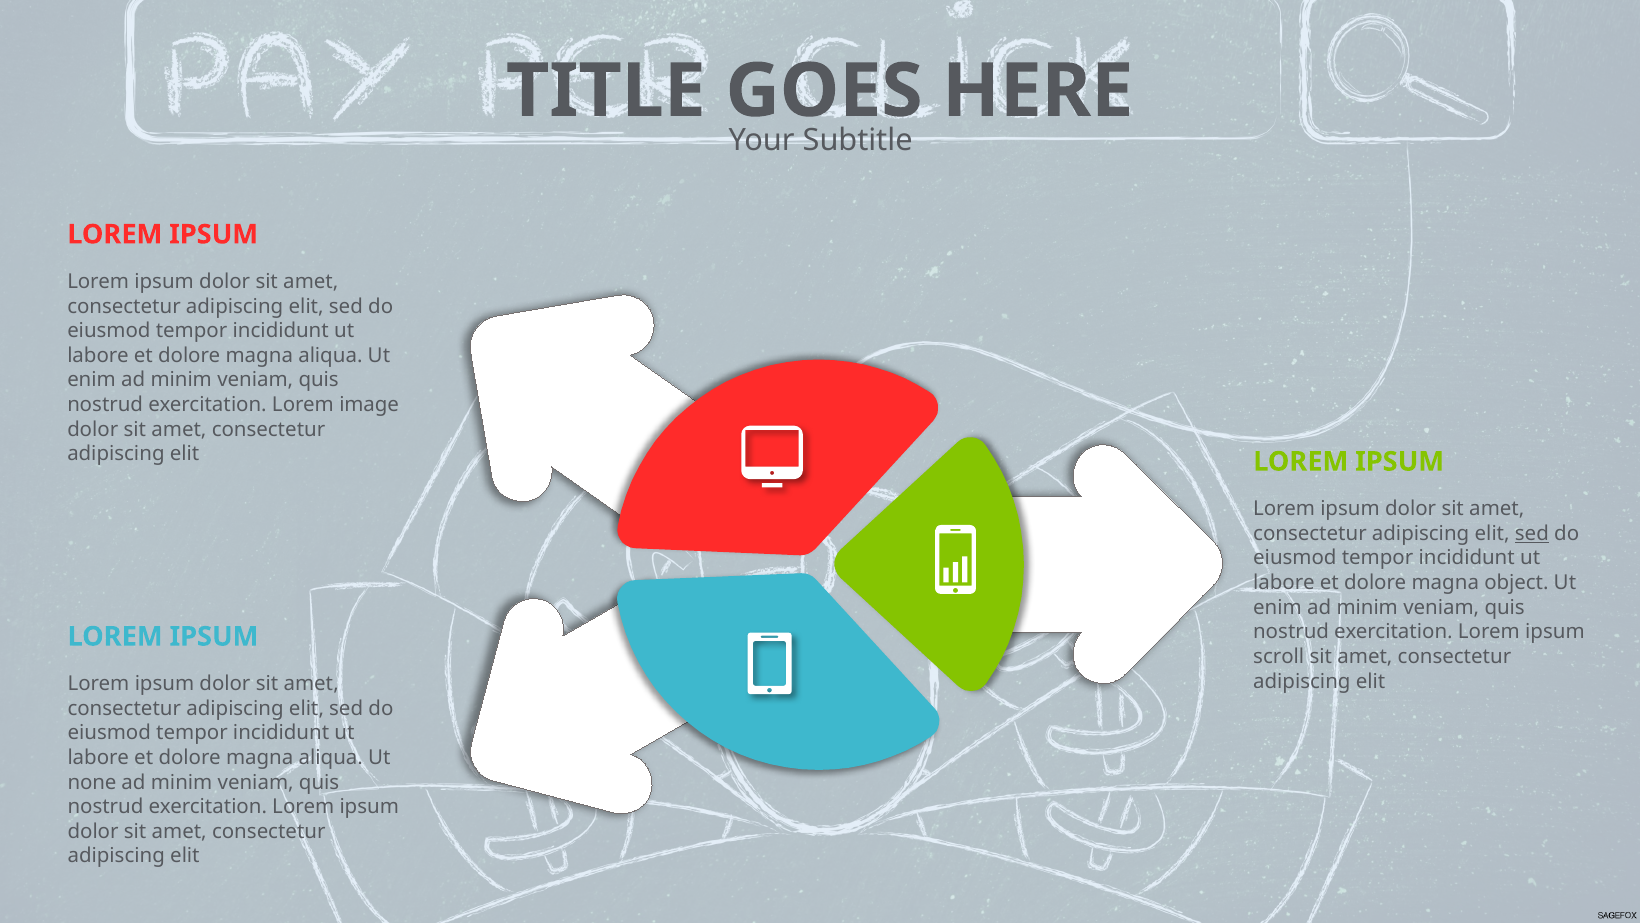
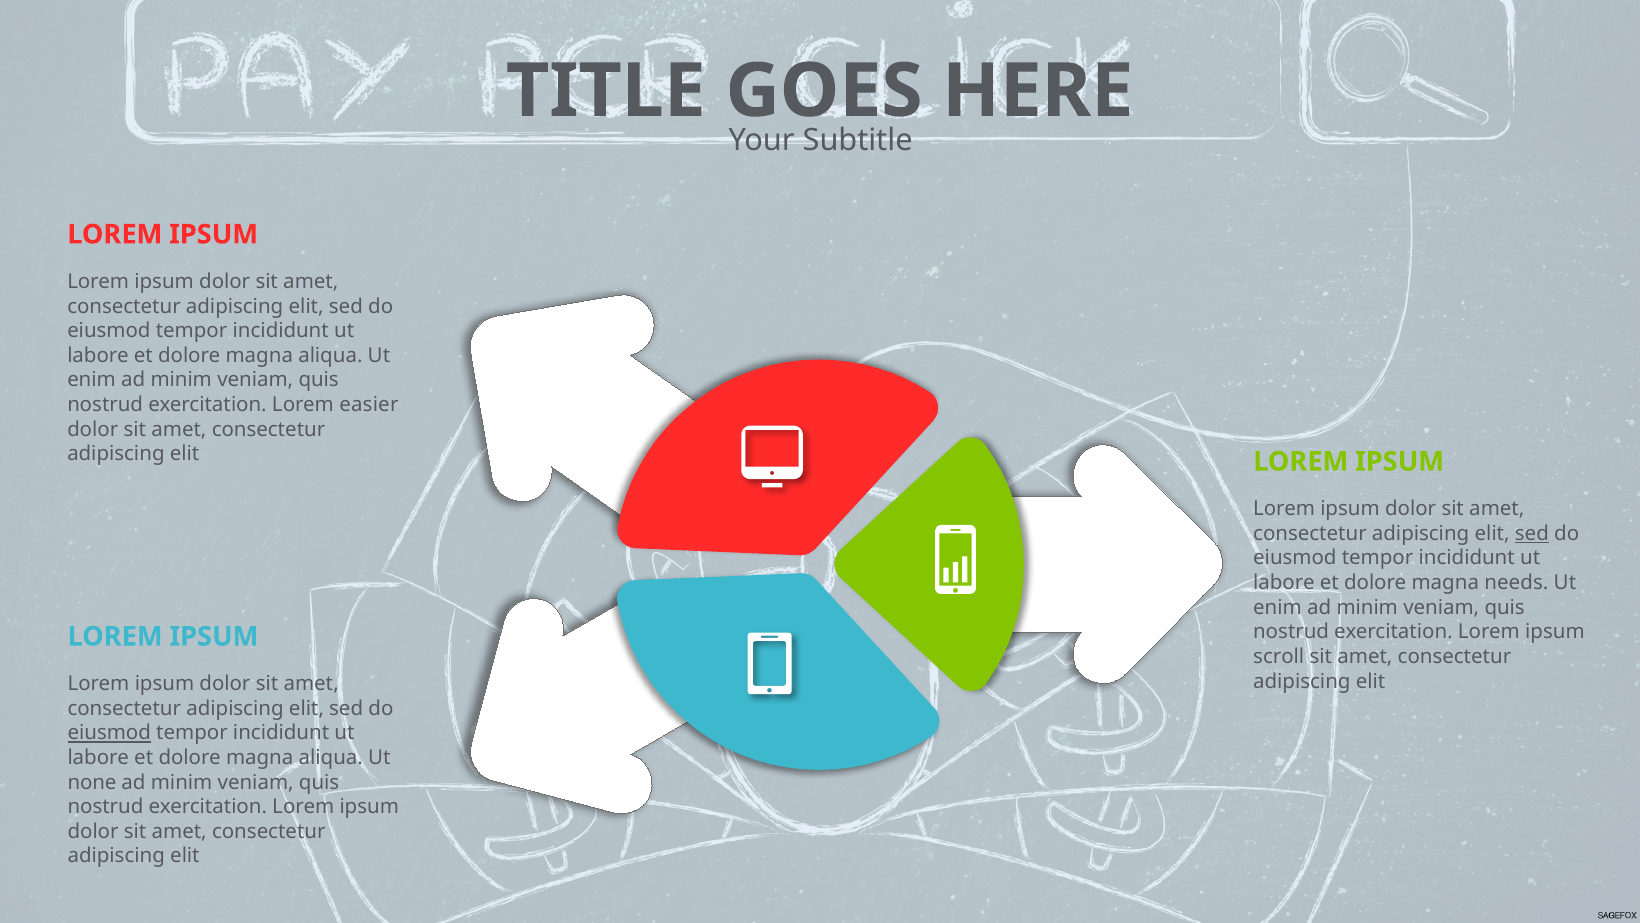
image: image -> easier
object: object -> needs
eiusmod at (109, 733) underline: none -> present
